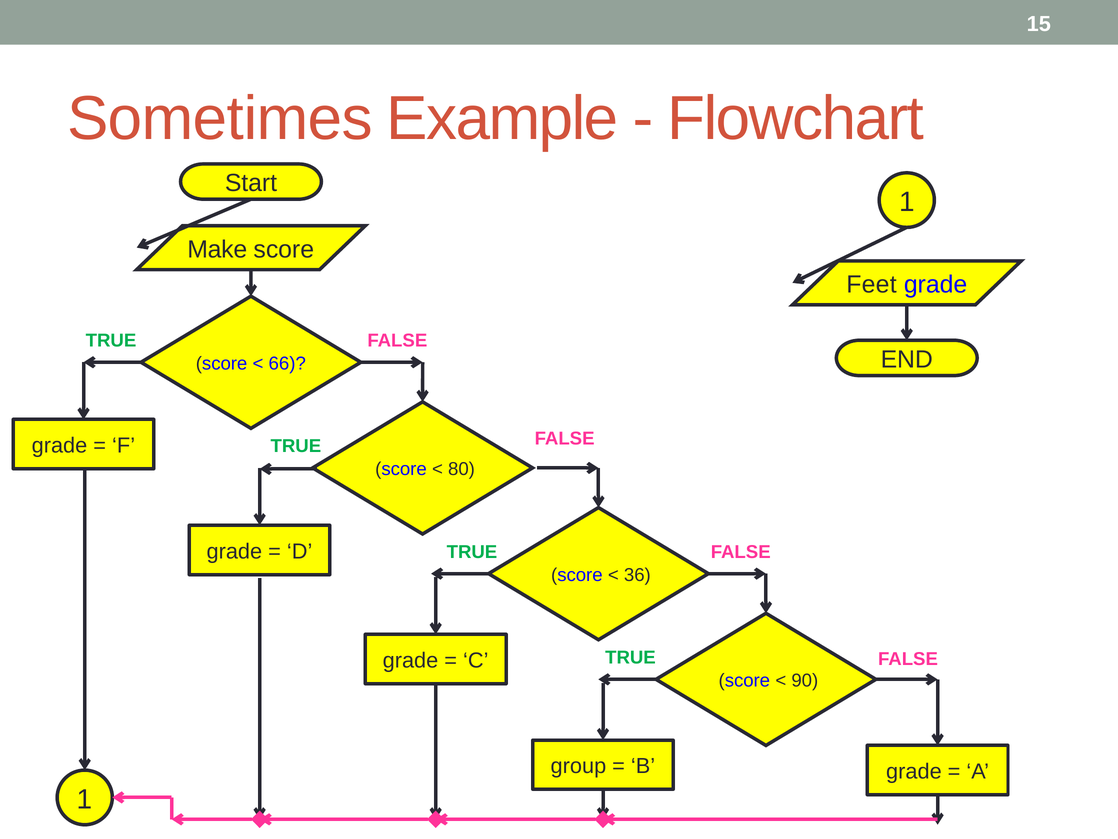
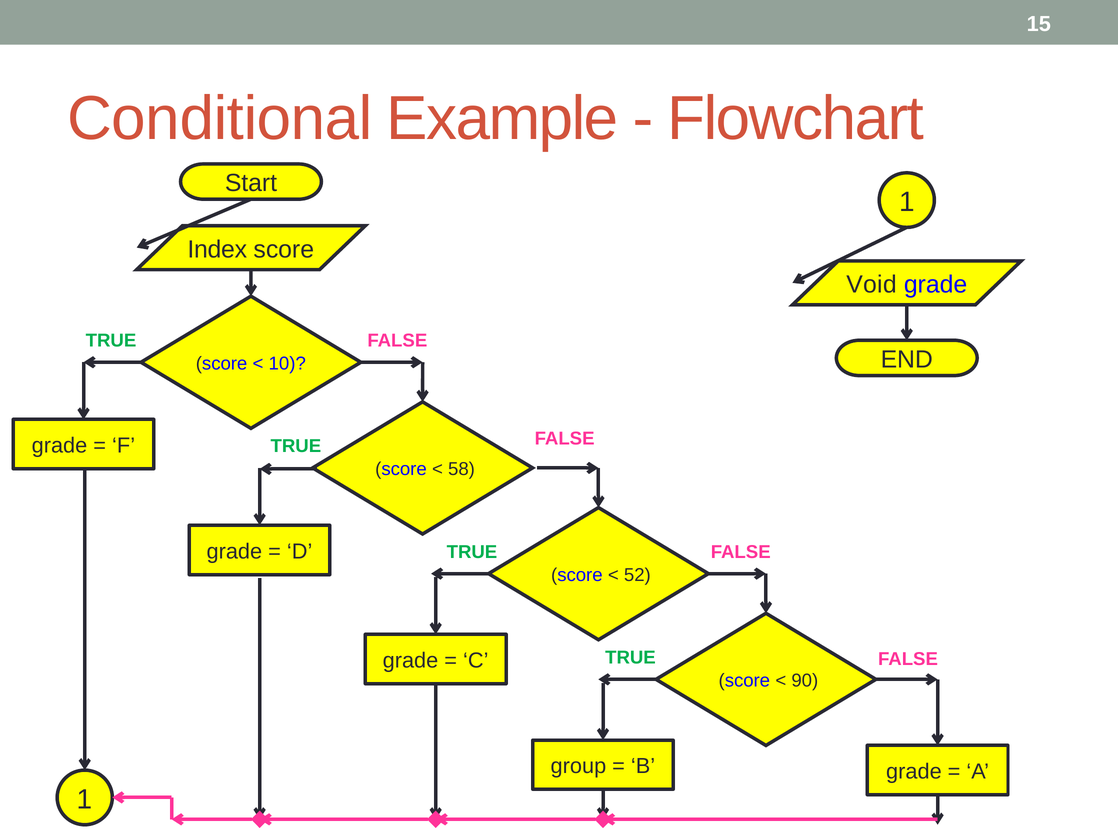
Sometimes: Sometimes -> Conditional
Make: Make -> Index
Feet: Feet -> Void
66: 66 -> 10
80: 80 -> 58
36: 36 -> 52
